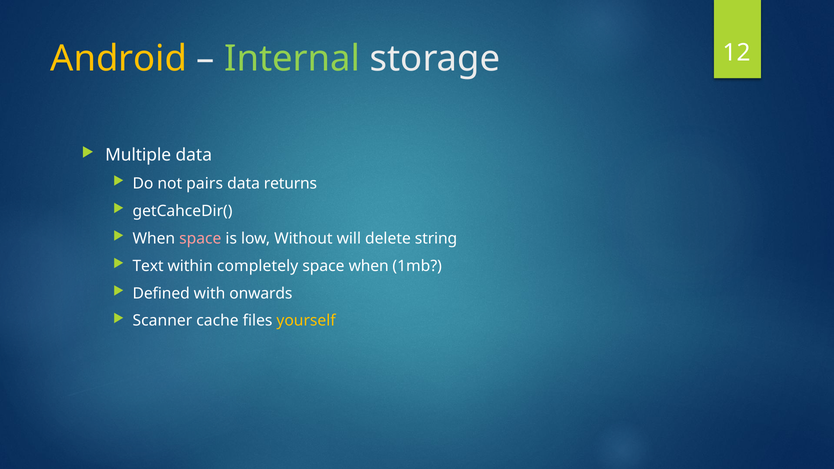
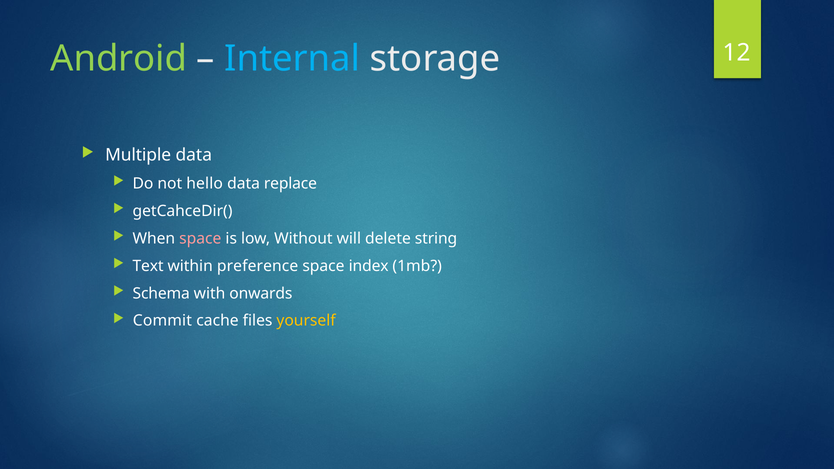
Android colour: yellow -> light green
Internal colour: light green -> light blue
pairs: pairs -> hello
returns: returns -> replace
completely: completely -> preference
space when: when -> index
Defined: Defined -> Schema
Scanner: Scanner -> Commit
